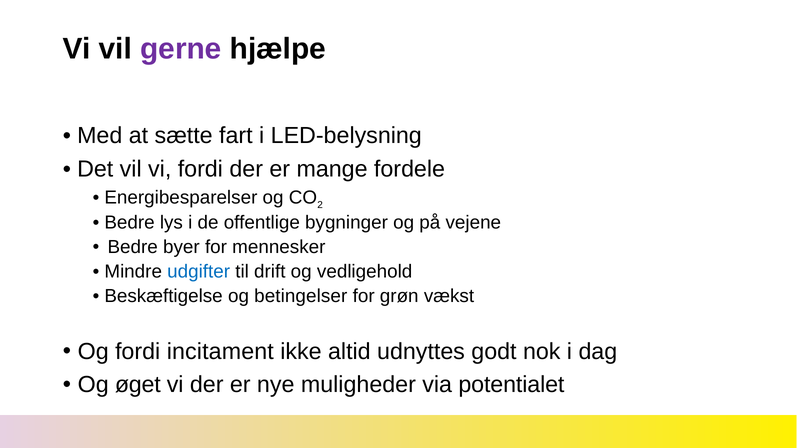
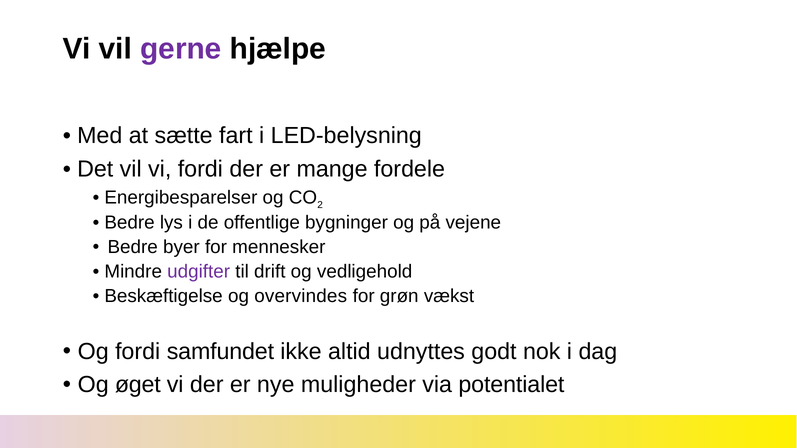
udgifter colour: blue -> purple
betingelser: betingelser -> overvindes
incitament: incitament -> samfundet
